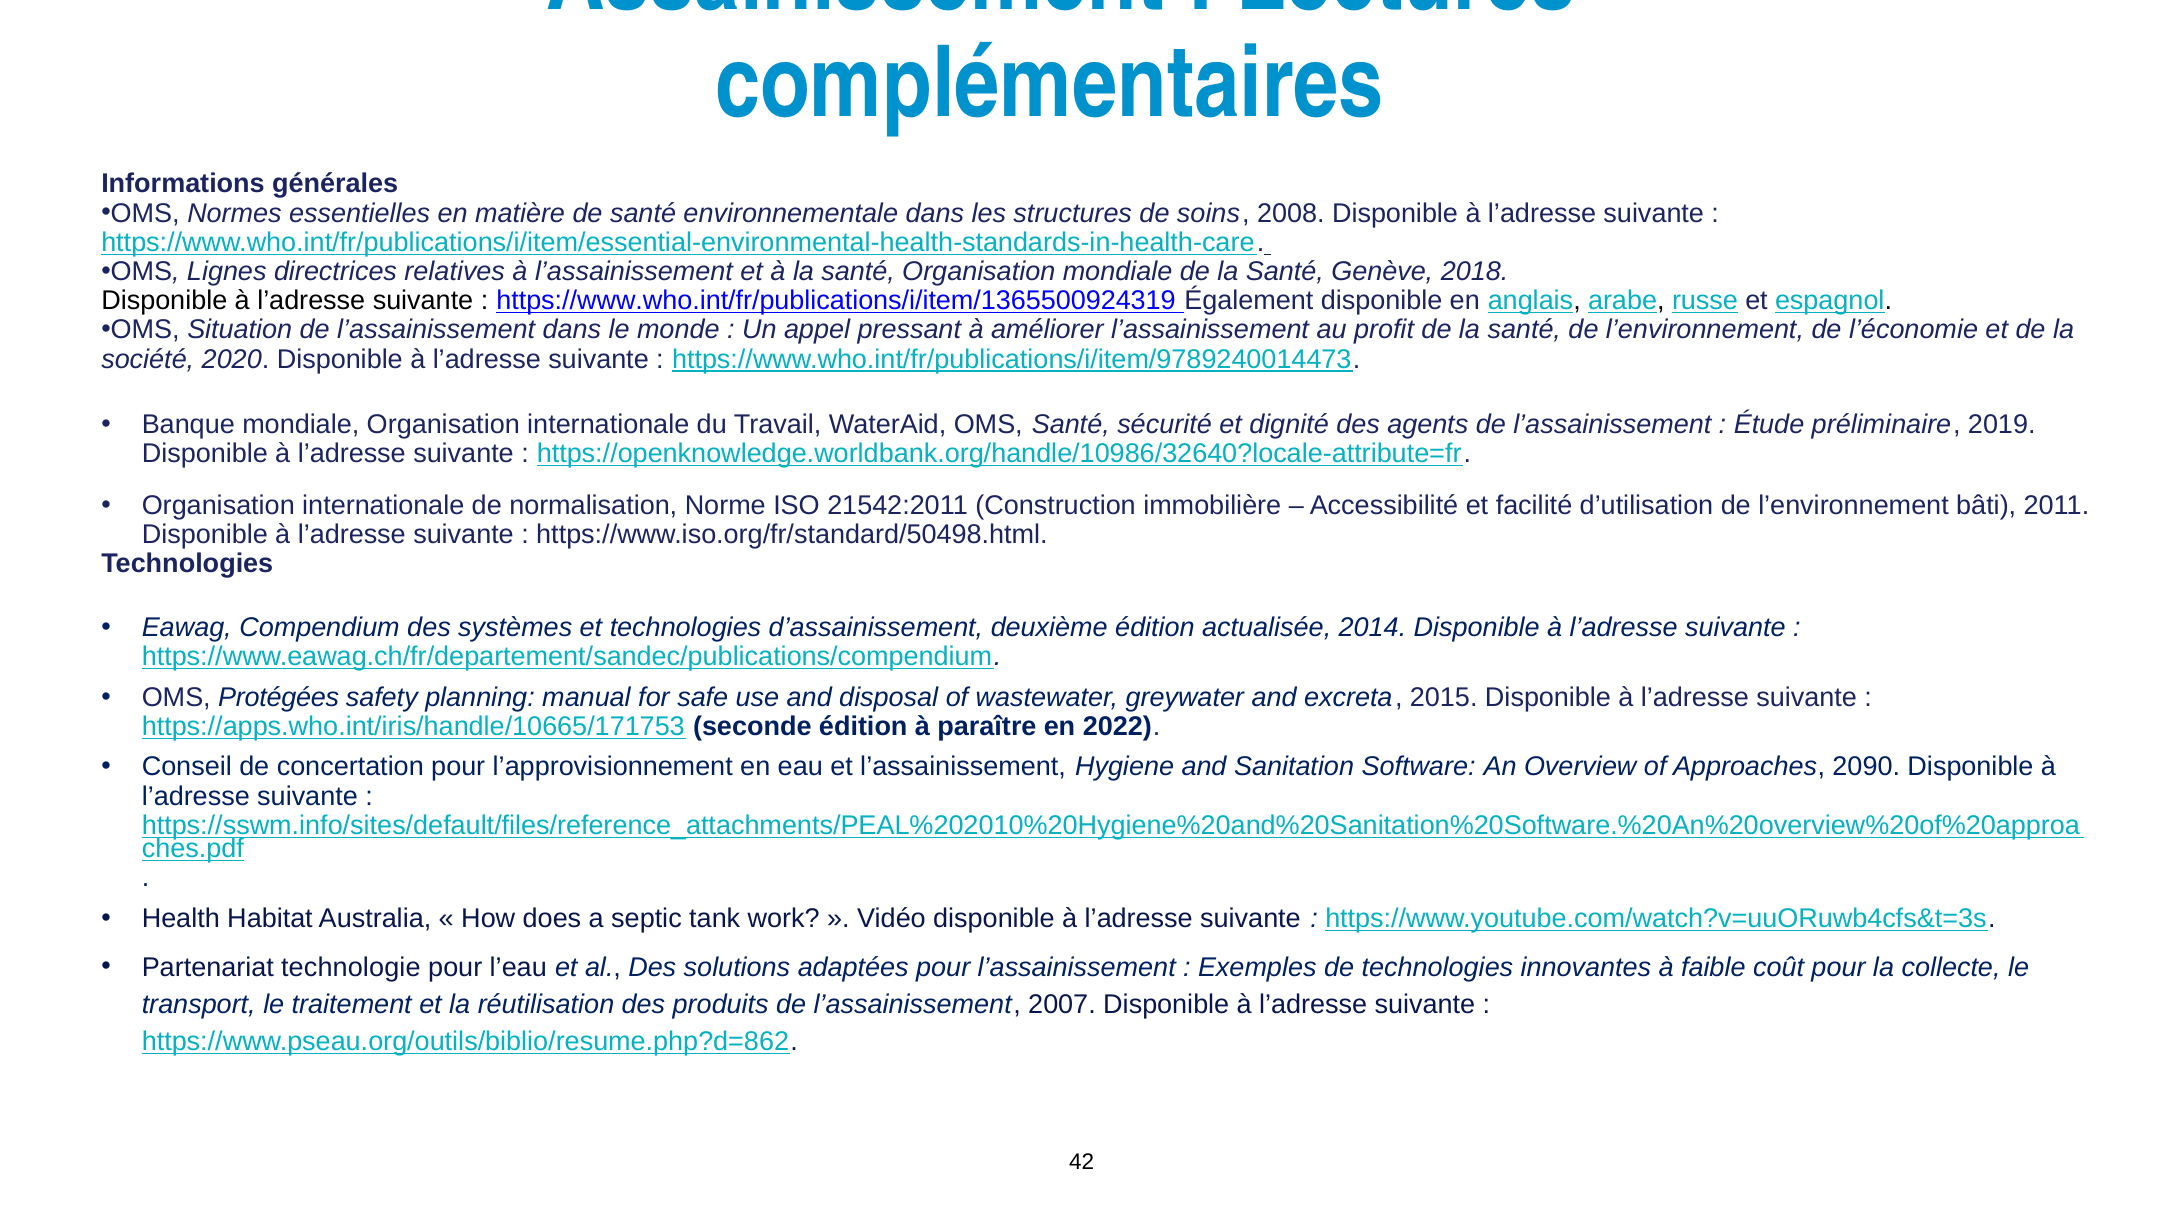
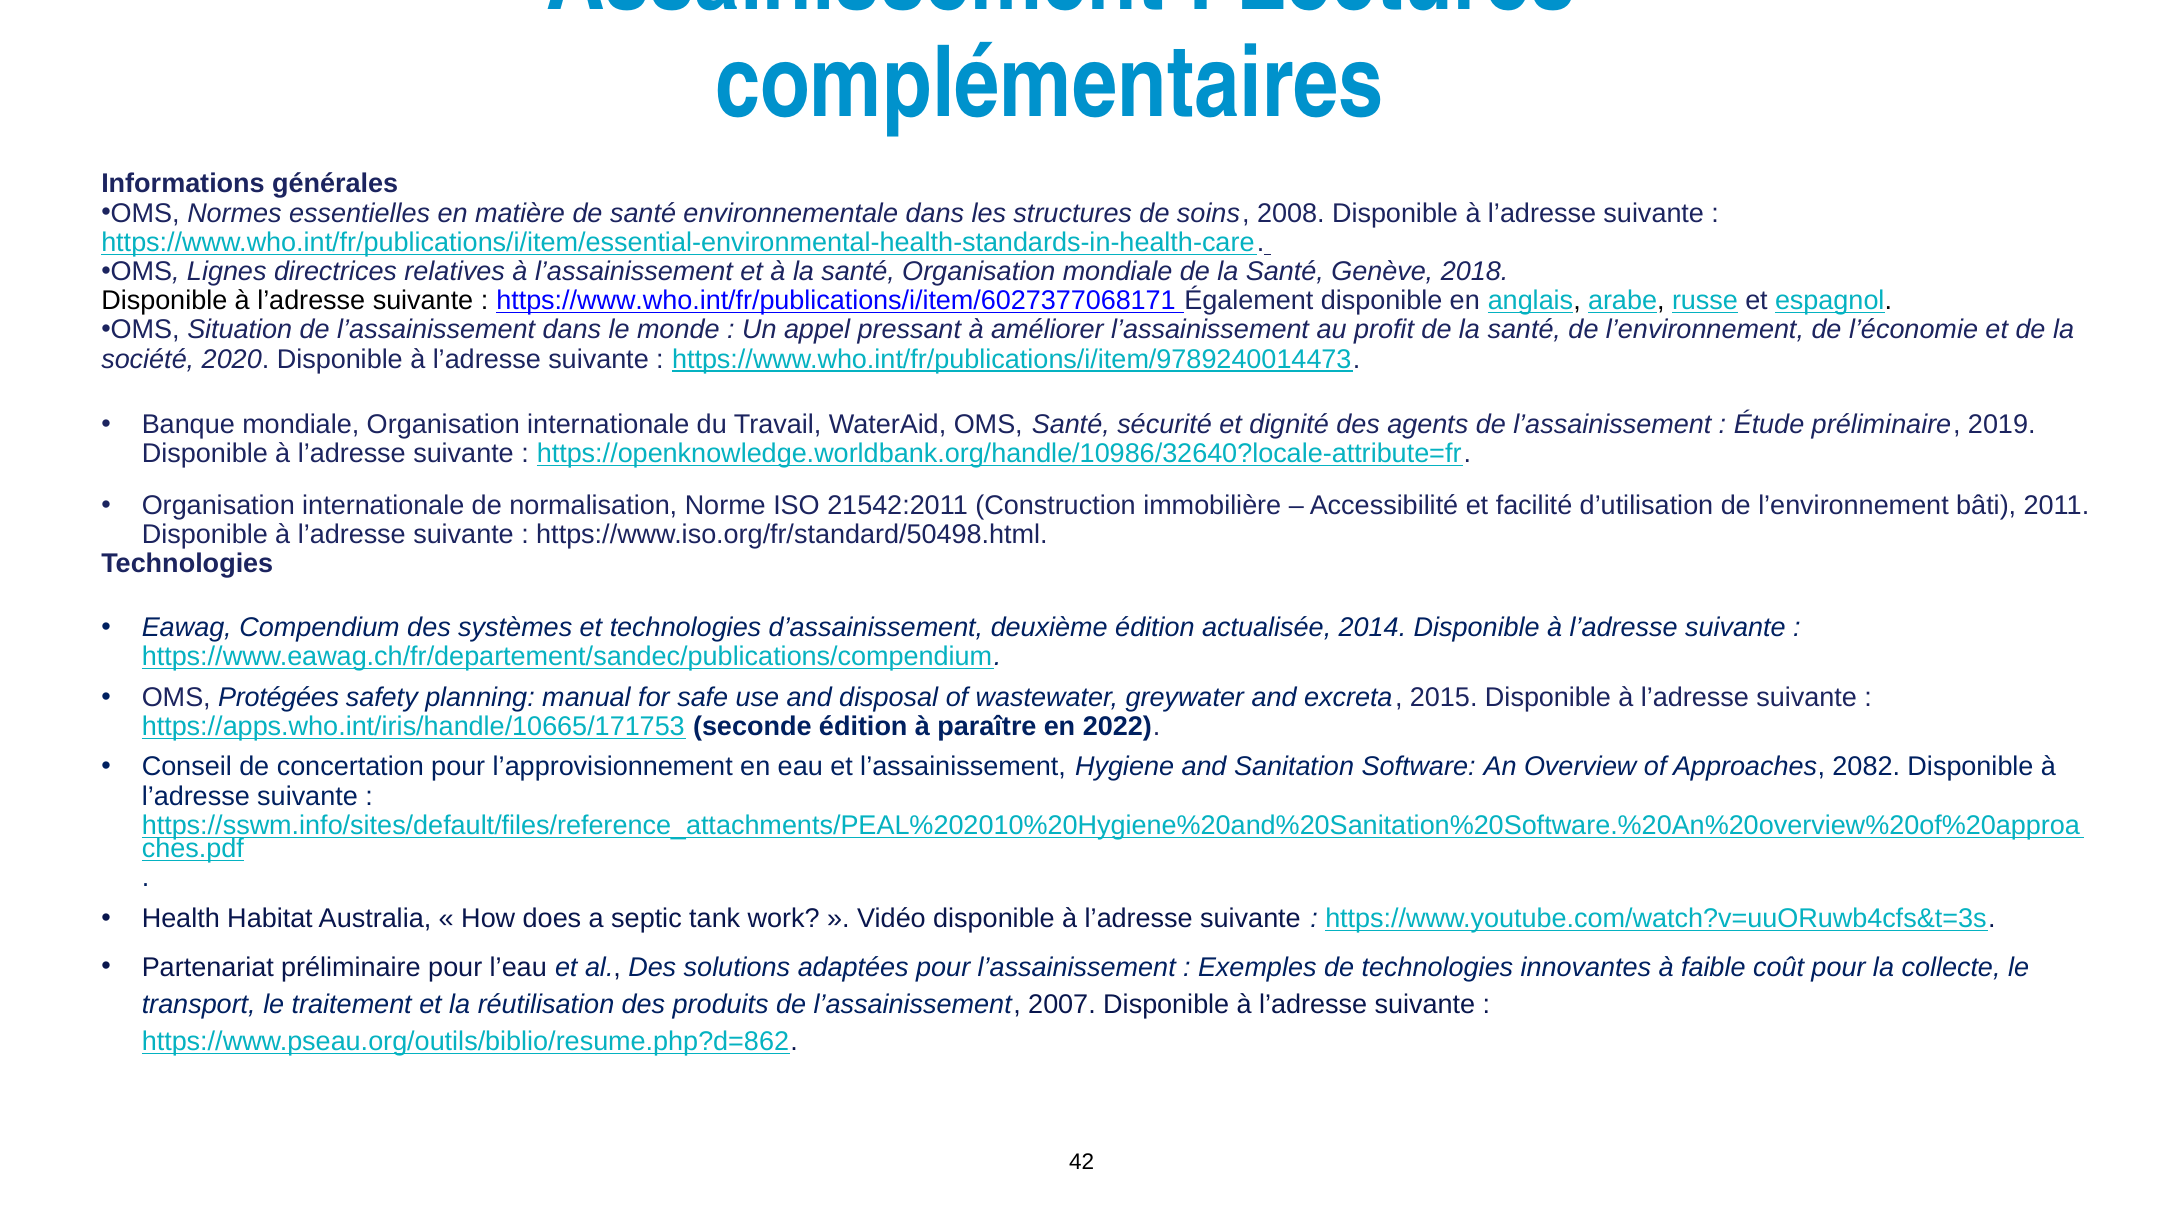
https://www.who.int/fr/publications/i/item/1365500924319: https://www.who.int/fr/publications/i/item/1365500924319 -> https://www.who.int/fr/publications/i/item/6027377068171
2090: 2090 -> 2082
Partenariat technologie: technologie -> préliminaire
